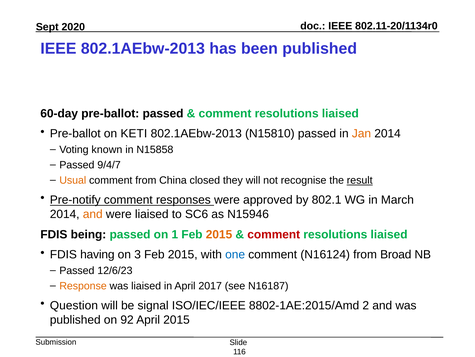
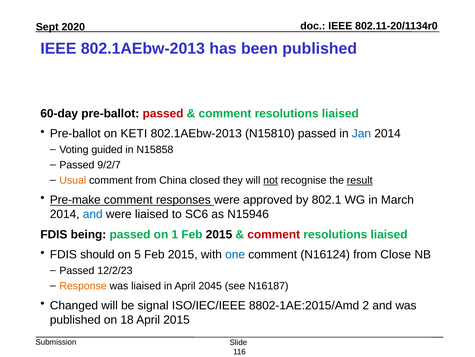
passed at (163, 113) colour: black -> red
Jan colour: orange -> blue
known: known -> guided
9/4/7: 9/4/7 -> 9/2/7
not underline: none -> present
Pre-notify: Pre-notify -> Pre-make
and at (93, 214) colour: orange -> blue
2015 at (219, 234) colour: orange -> black
having: having -> should
3: 3 -> 5
Broad: Broad -> Close
12/6/23: 12/6/23 -> 12/2/23
2017: 2017 -> 2045
Question: Question -> Changed
92: 92 -> 18
